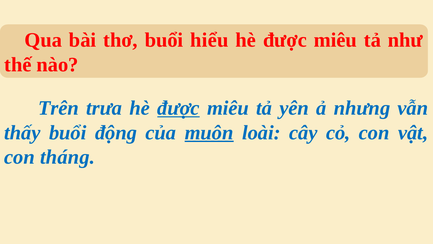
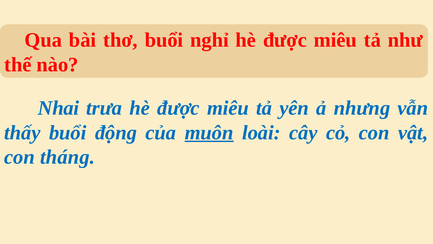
hiểu: hiểu -> nghỉ
Trên: Trên -> Nhai
được at (178, 108) underline: present -> none
